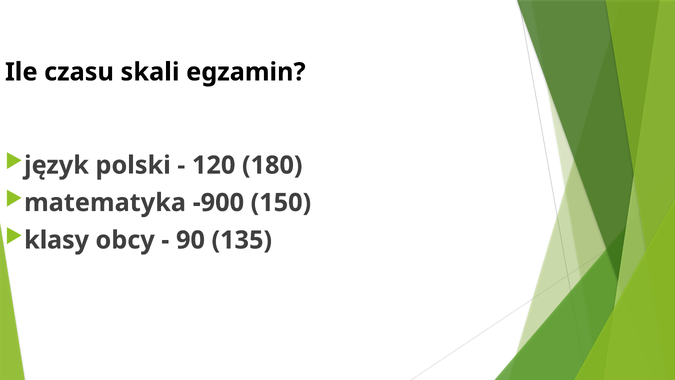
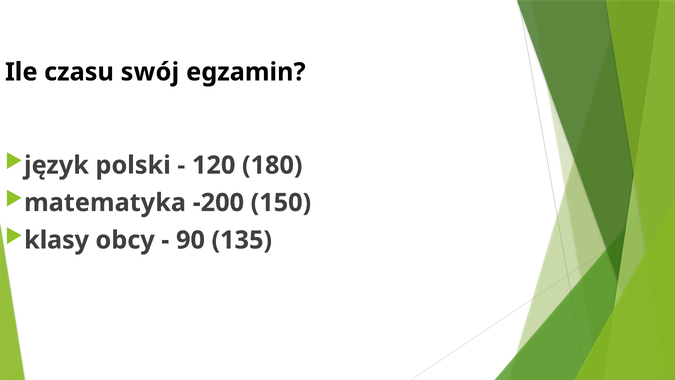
skali: skali -> swój
-900: -900 -> -200
